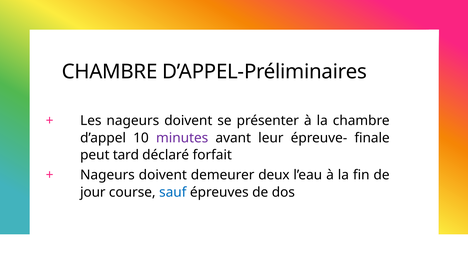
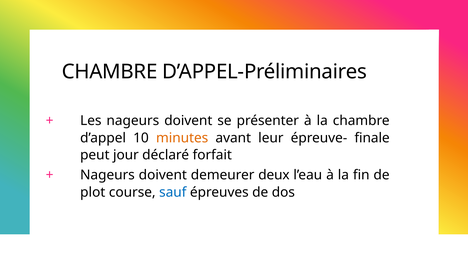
minutes colour: purple -> orange
tard: tard -> jour
jour: jour -> plot
